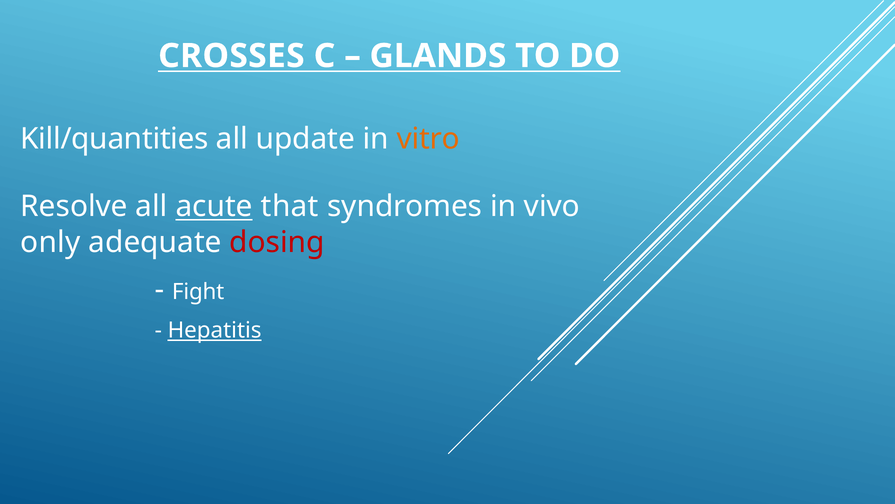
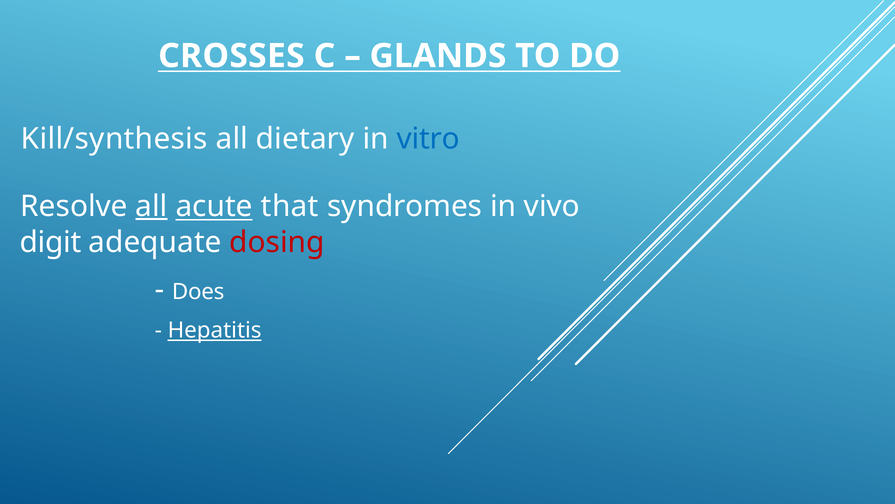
Kill/quantities: Kill/quantities -> Kill/synthesis
update: update -> dietary
vitro colour: orange -> blue
all at (152, 206) underline: none -> present
only: only -> digit
Fight: Fight -> Does
